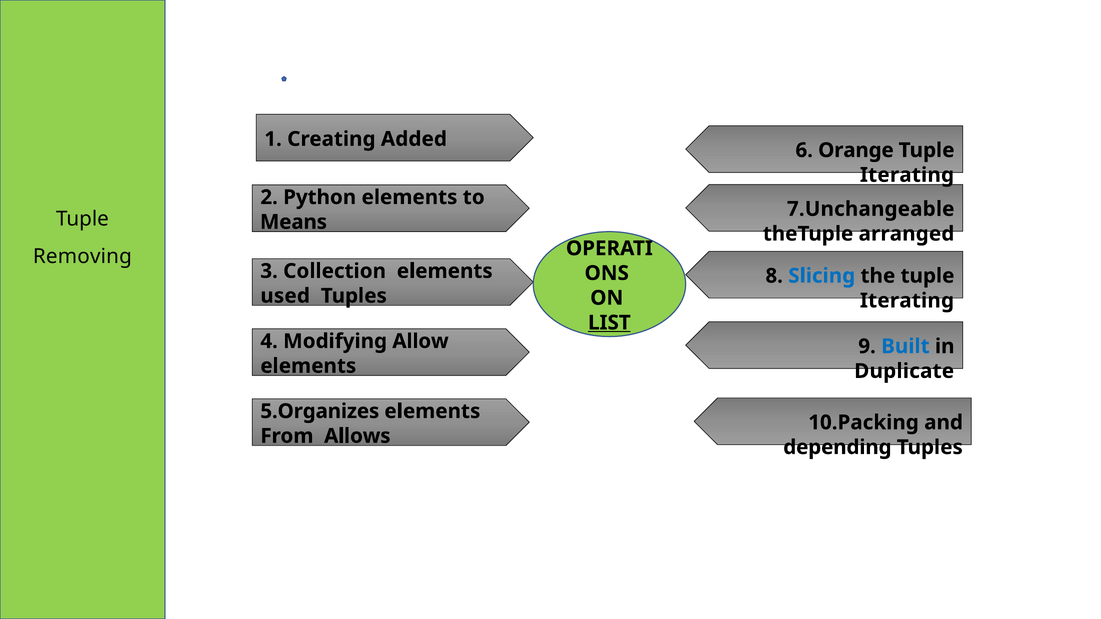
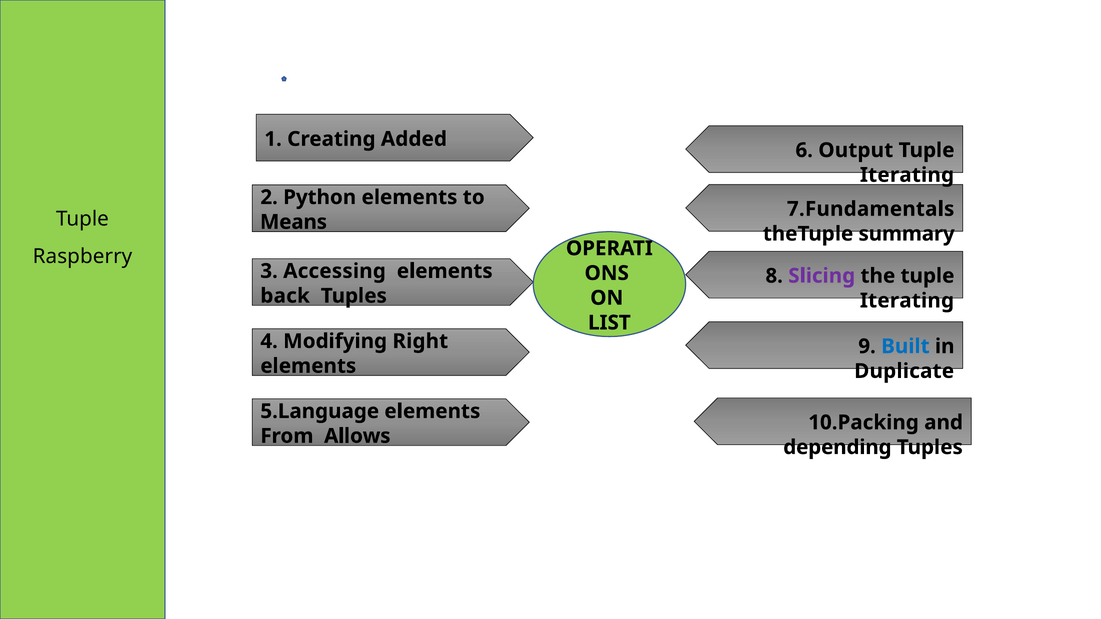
Orange: Orange -> Output
7.Unchangeable: 7.Unchangeable -> 7.Fundamentals
arranged: arranged -> summary
Removing: Removing -> Raspberry
Collection: Collection -> Accessing
Slicing colour: blue -> purple
used: used -> back
LIST underline: present -> none
Allow: Allow -> Right
5.Organizes: 5.Organizes -> 5.Language
